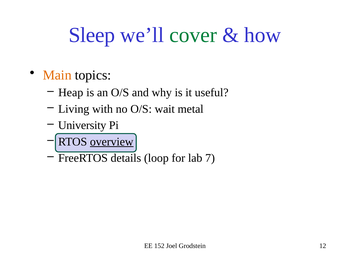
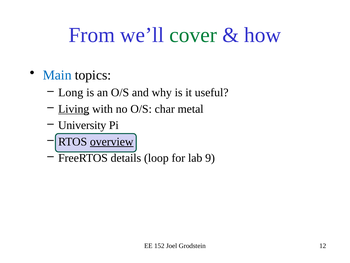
Sleep: Sleep -> From
Main colour: orange -> blue
Heap: Heap -> Long
Living underline: none -> present
wait: wait -> char
7: 7 -> 9
